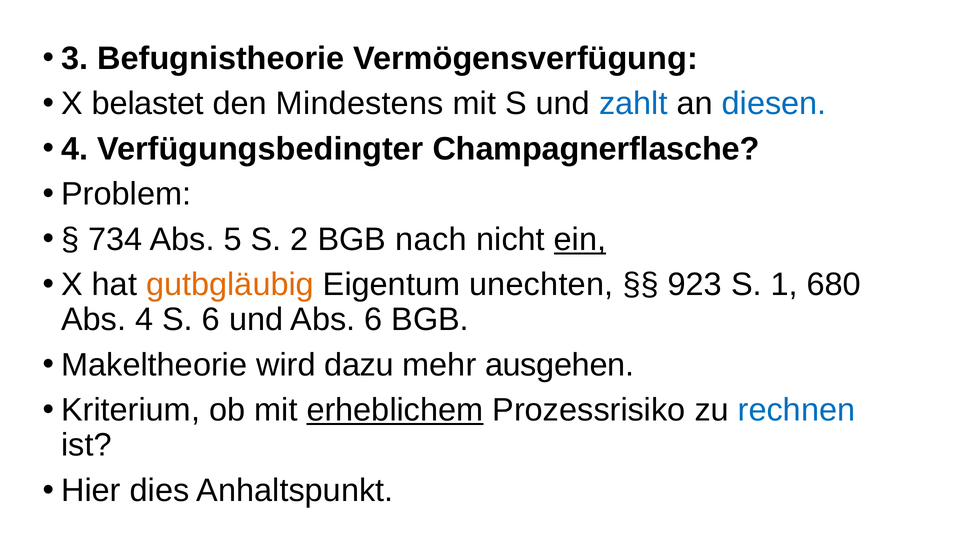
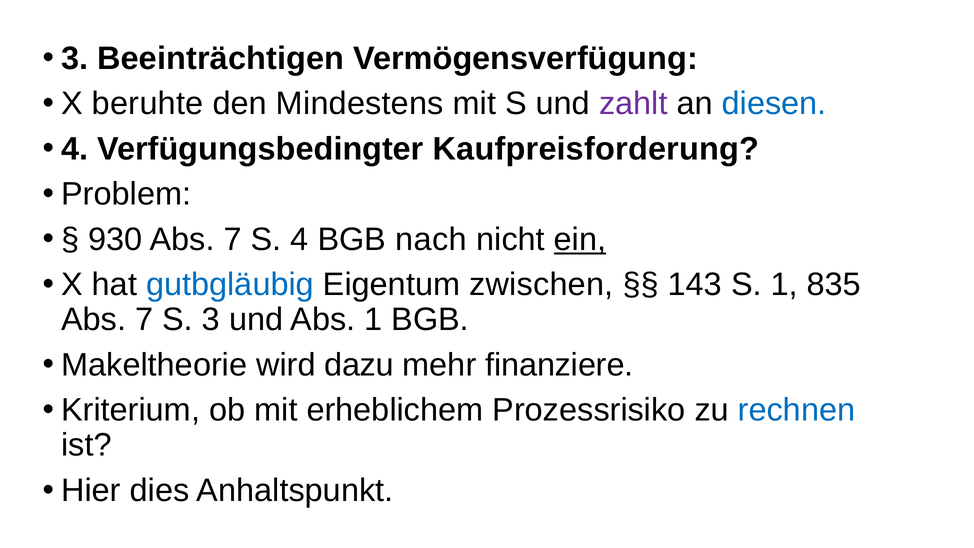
Befugnistheorie: Befugnistheorie -> Beeinträchtigen
belastet: belastet -> beruhte
zahlt colour: blue -> purple
Champagnerflasche: Champagnerflasche -> Kaufpreisforderung
734: 734 -> 930
5 at (233, 239): 5 -> 7
2: 2 -> 4
gutbgläubig colour: orange -> blue
unechten: unechten -> zwischen
923: 923 -> 143
680: 680 -> 835
4 at (144, 320): 4 -> 7
S 6: 6 -> 3
Abs 6: 6 -> 1
ausgehen: ausgehen -> finanziere
erheblichem underline: present -> none
